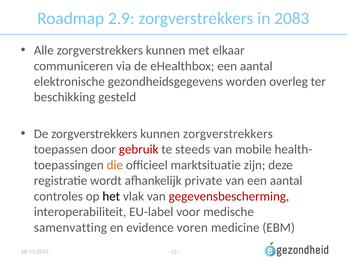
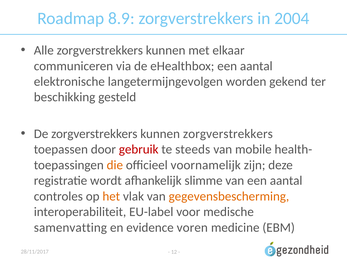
2.9: 2.9 -> 8.9
2083: 2083 -> 2004
gezondheidsgegevens: gezondheidsgegevens -> langetermijngevolgen
overleg: overleg -> gekend
marktsituatie: marktsituatie -> voornamelijk
private: private -> slimme
het colour: black -> orange
gegevensbescherming colour: red -> orange
